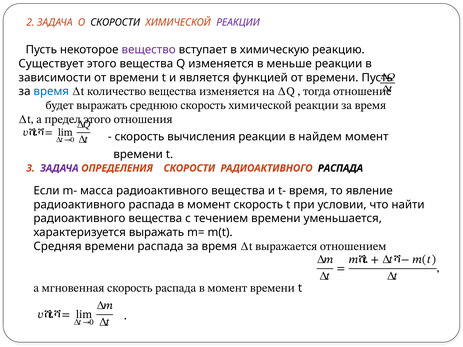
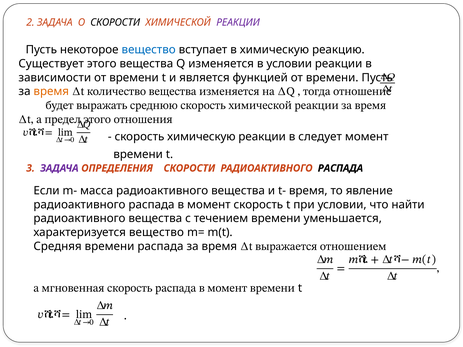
вещество at (149, 50) colour: purple -> blue
в меньше: меньше -> условии
время at (51, 91) colour: blue -> orange
вычисления at (201, 137): вычисления -> химическую
найдем: найдем -> следует
характеризуется выражать: выражать -> вещество
